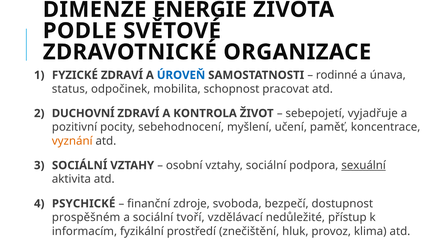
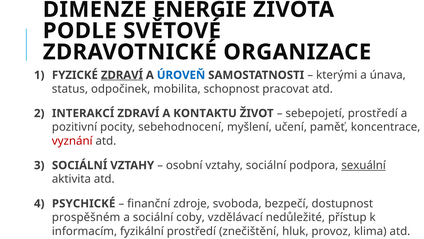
ZDRAVÍ at (122, 75) underline: none -> present
rodinné: rodinné -> kterými
DUCHOVNÍ: DUCHOVNÍ -> INTERAKCÍ
KONTROLA: KONTROLA -> KONTAKTU
sebepojetí vyjadřuje: vyjadřuje -> prostředí
vyznání colour: orange -> red
tvoří: tvoří -> coby
